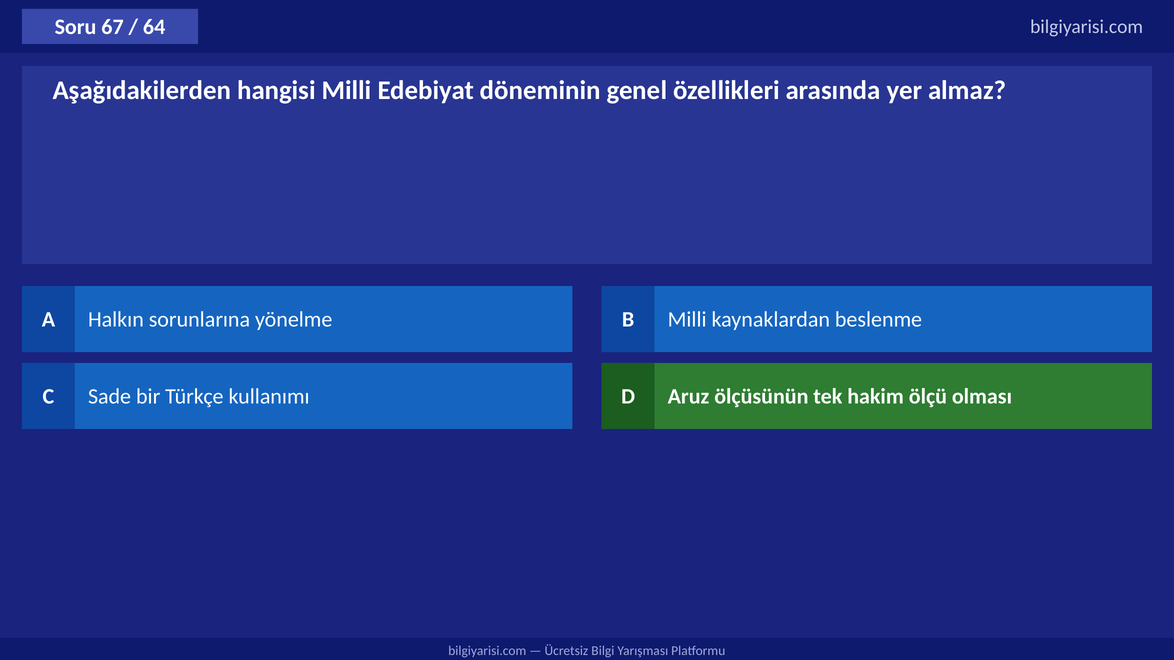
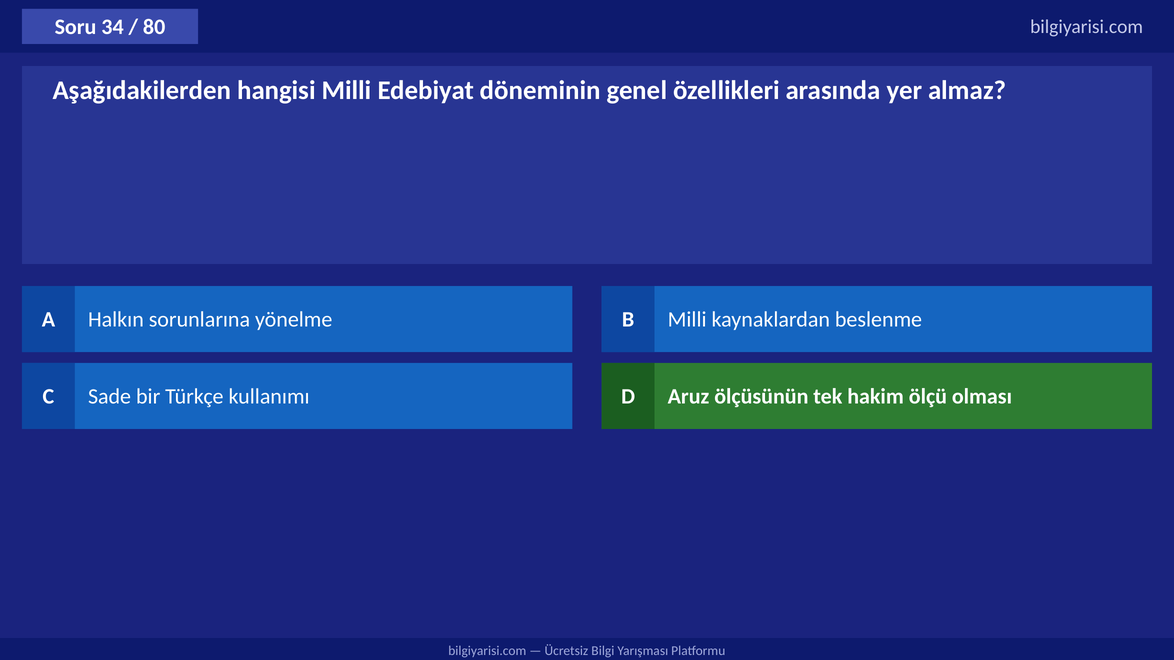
67: 67 -> 34
64: 64 -> 80
